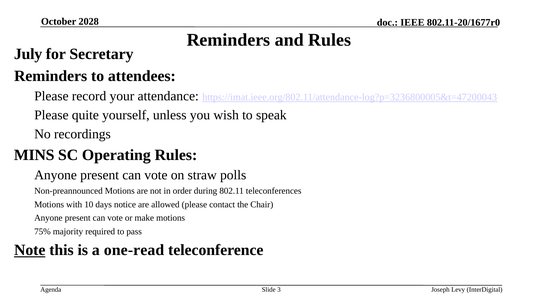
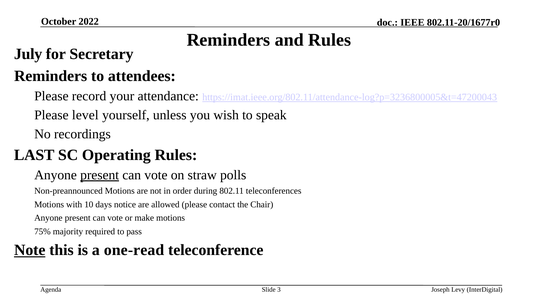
2028: 2028 -> 2022
quite: quite -> level
MINS: MINS -> LAST
present at (100, 175) underline: none -> present
